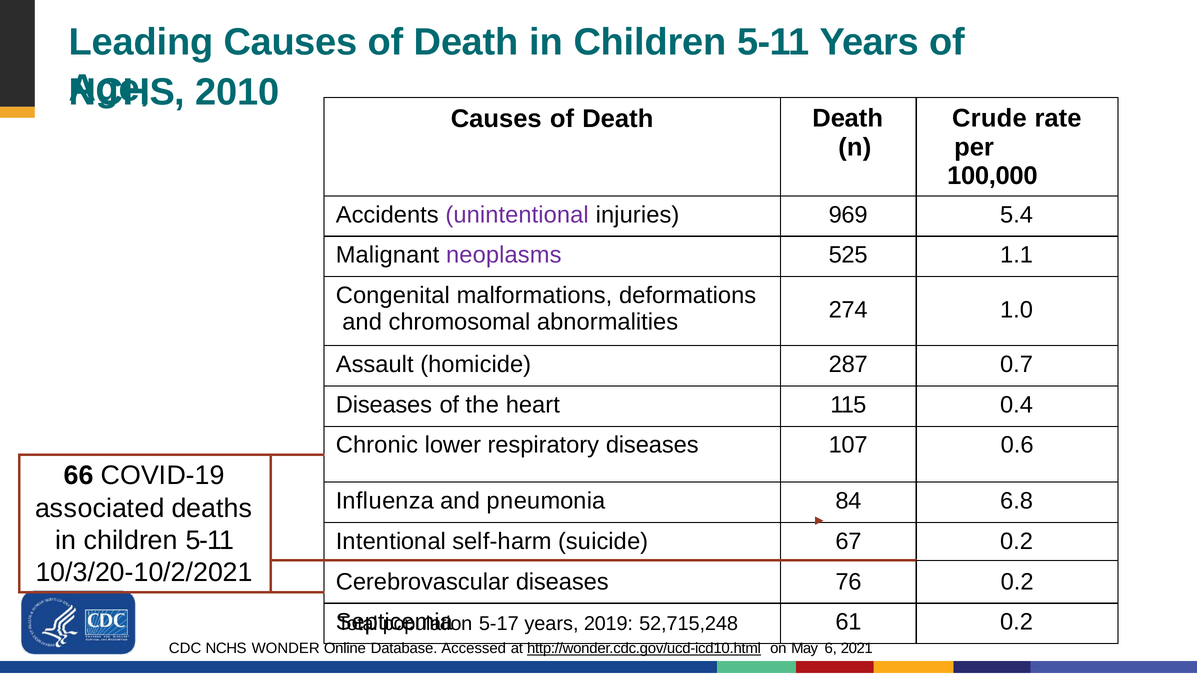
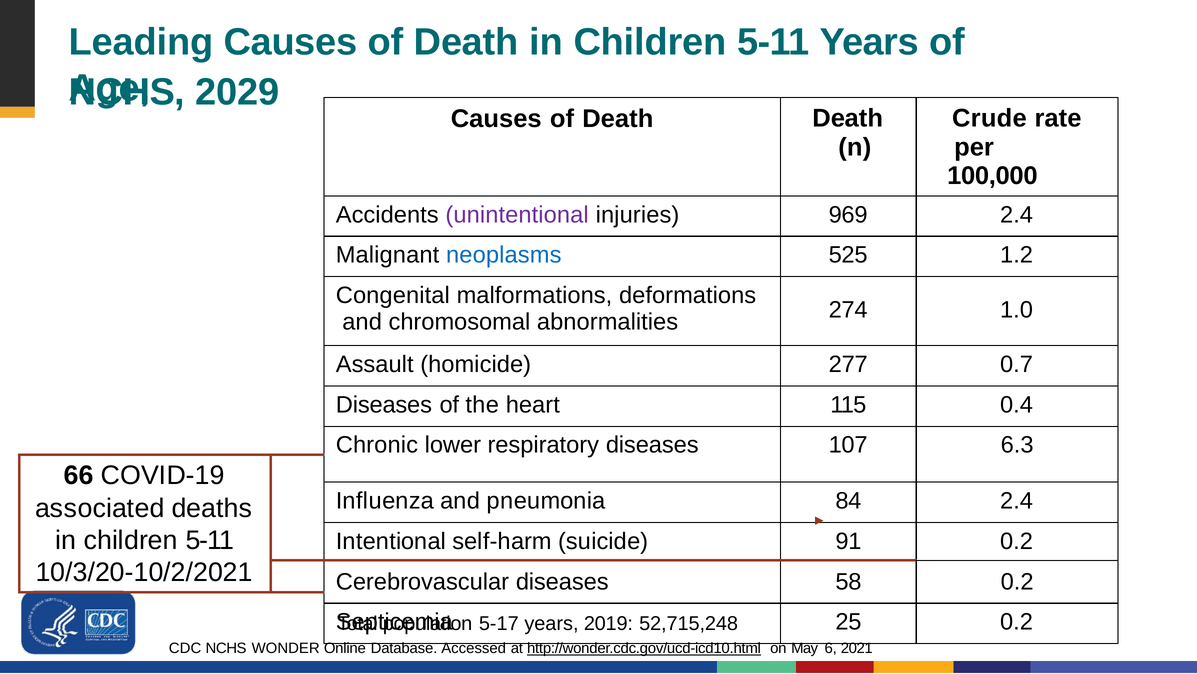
2010: 2010 -> 2029
969 5.4: 5.4 -> 2.4
neoplasms colour: purple -> blue
1.1: 1.1 -> 1.2
287: 287 -> 277
0.6: 0.6 -> 6.3
84 6.8: 6.8 -> 2.4
67: 67 -> 91
76: 76 -> 58
61: 61 -> 25
